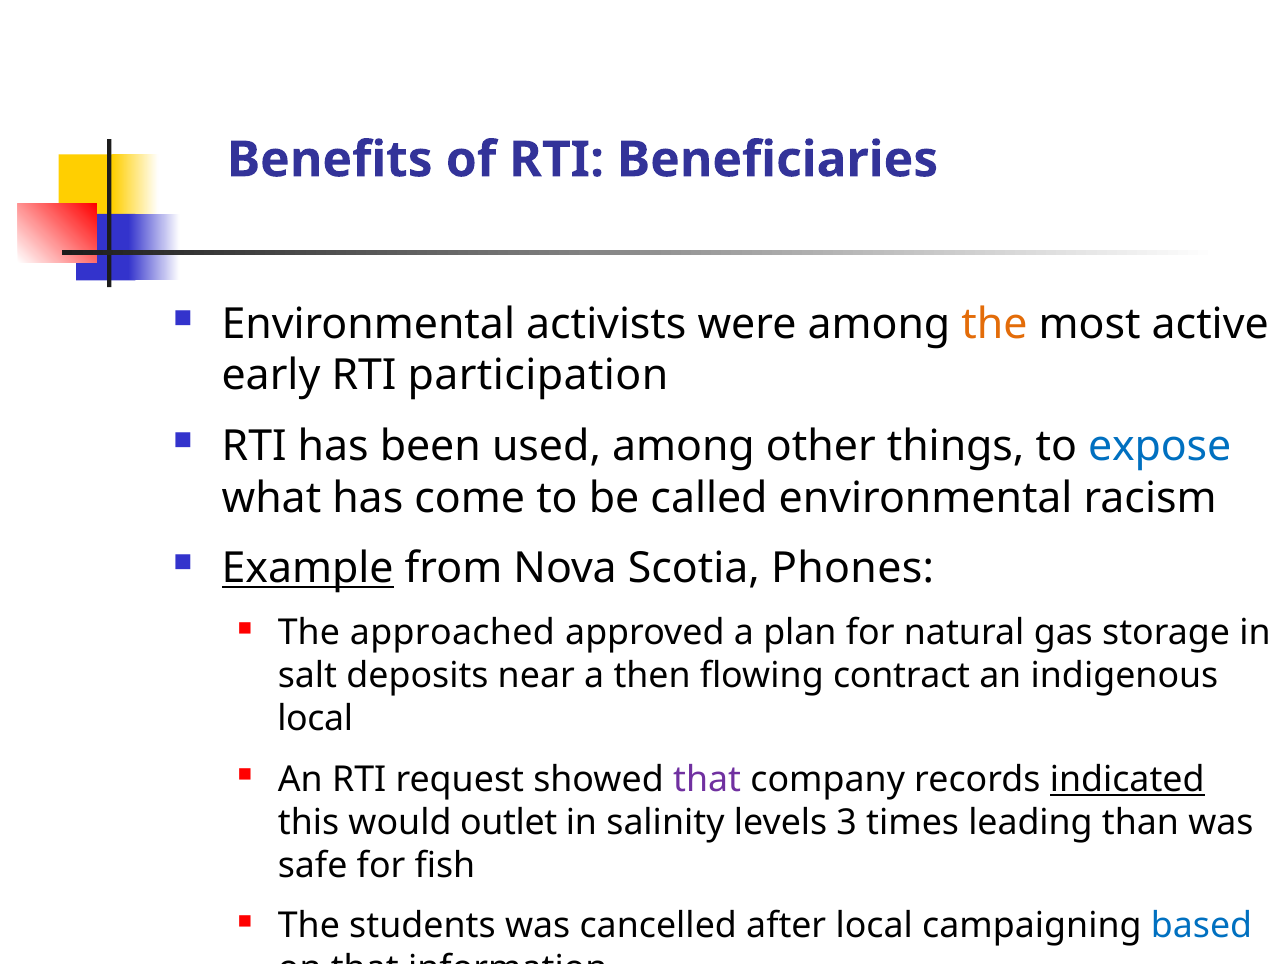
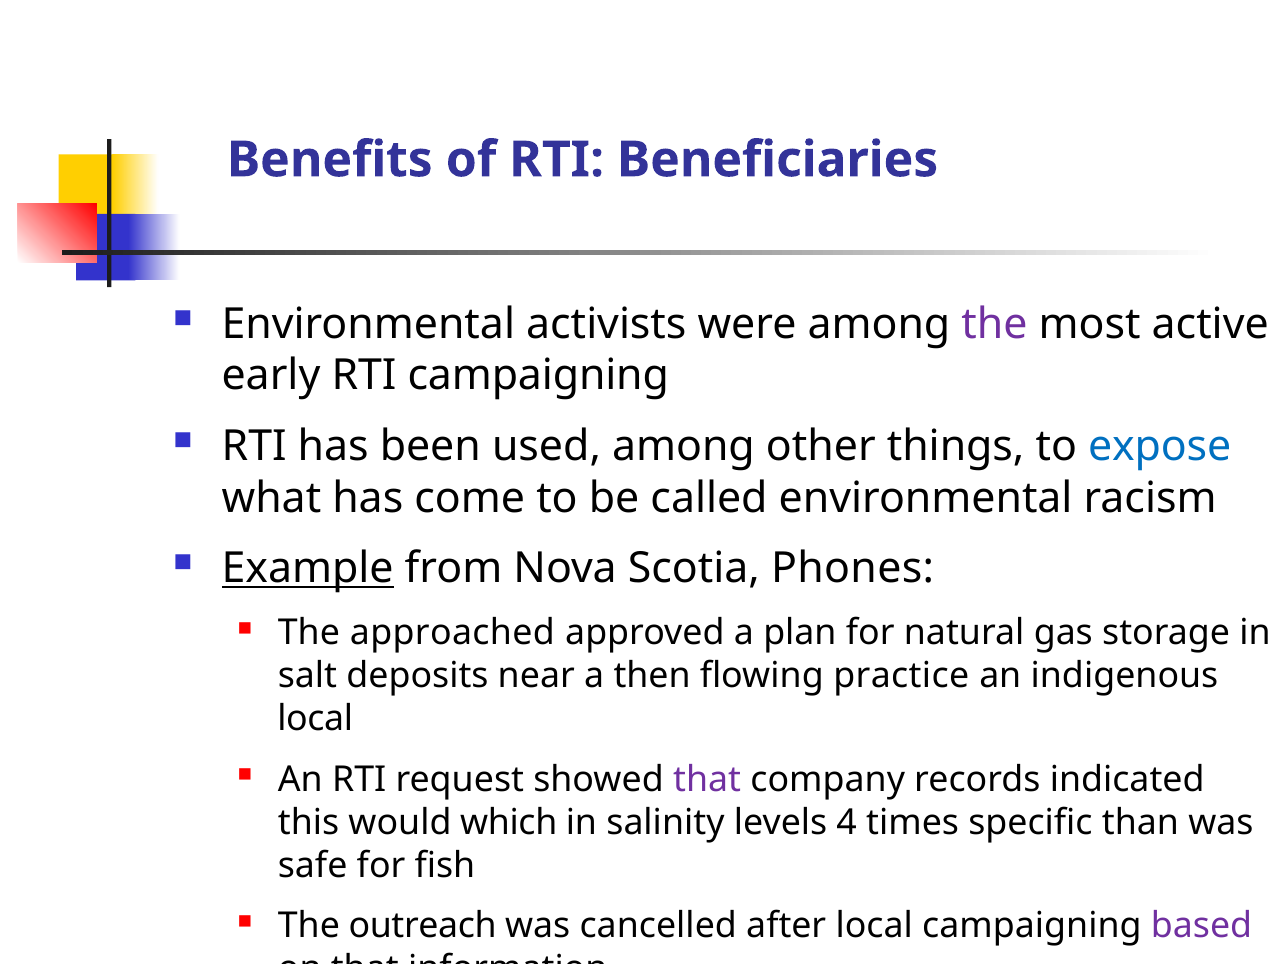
the at (994, 324) colour: orange -> purple
RTI participation: participation -> campaigning
contract: contract -> practice
indicated underline: present -> none
outlet: outlet -> which
3: 3 -> 4
leading: leading -> specific
students: students -> outreach
based colour: blue -> purple
